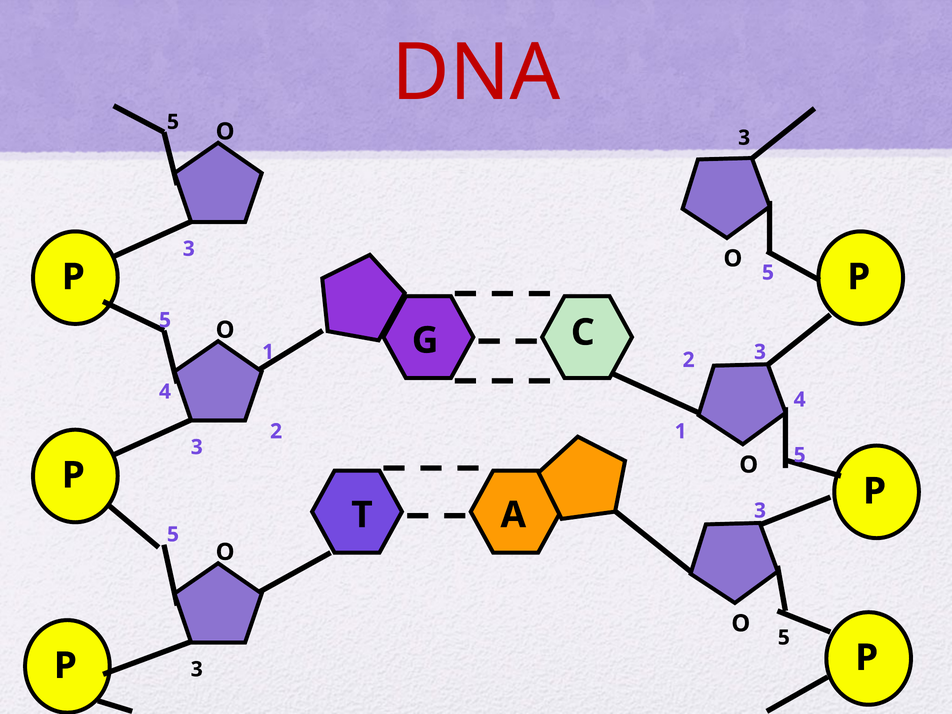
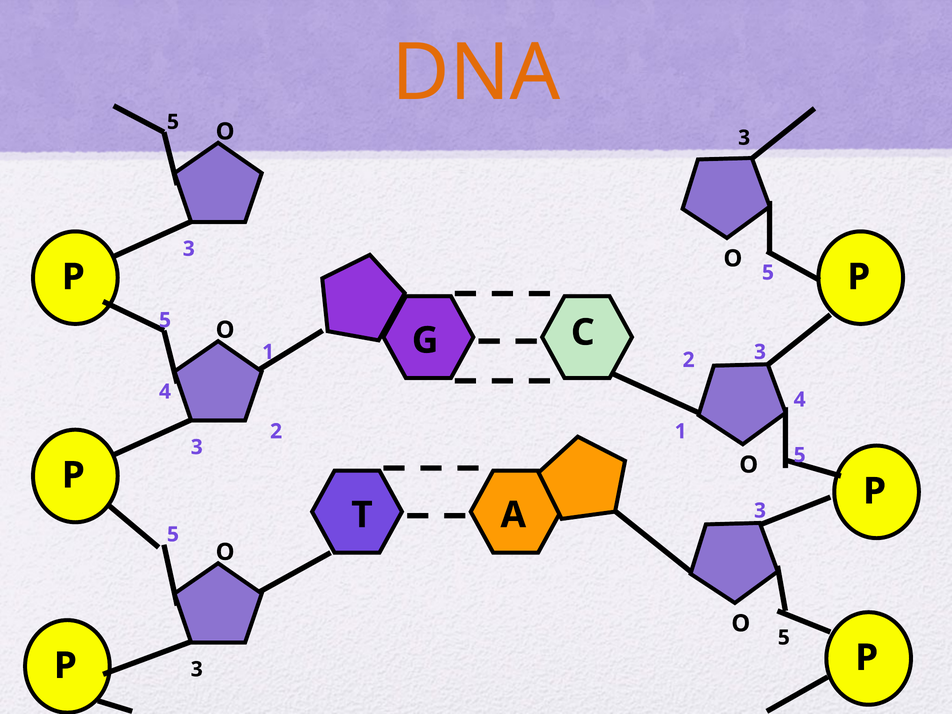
DNA colour: red -> orange
